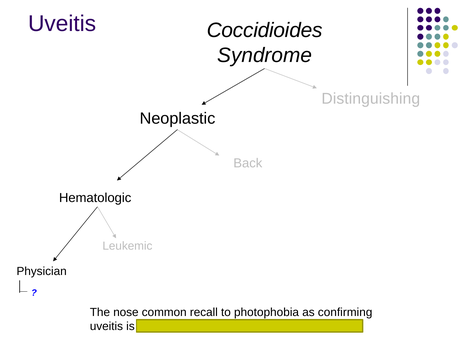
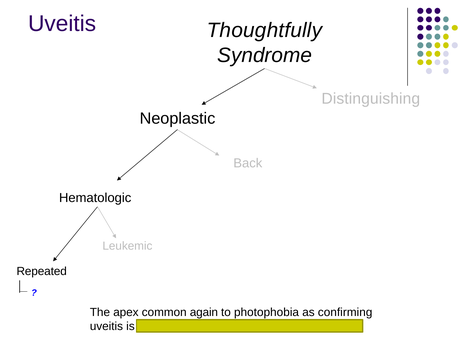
Coccidioides: Coccidioides -> Thoughtfully
Physician: Physician -> Repeated
nose: nose -> apex
recall: recall -> again
